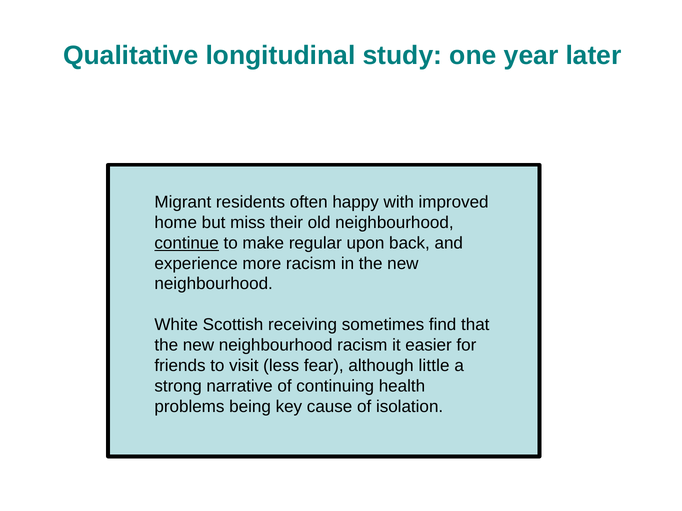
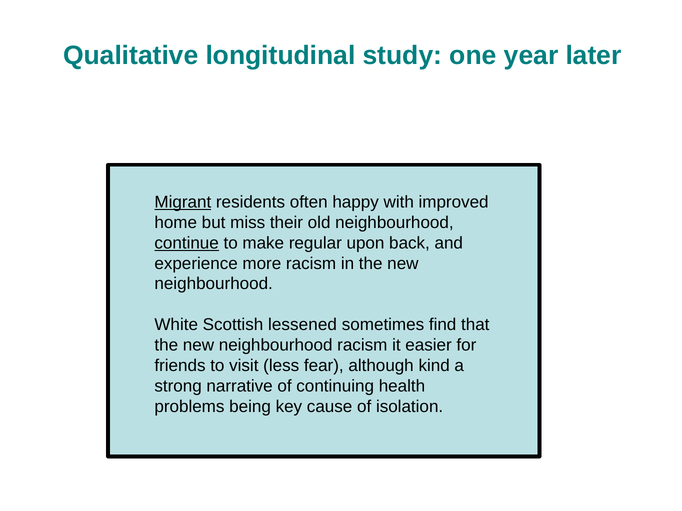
Migrant underline: none -> present
receiving: receiving -> lessened
little: little -> kind
